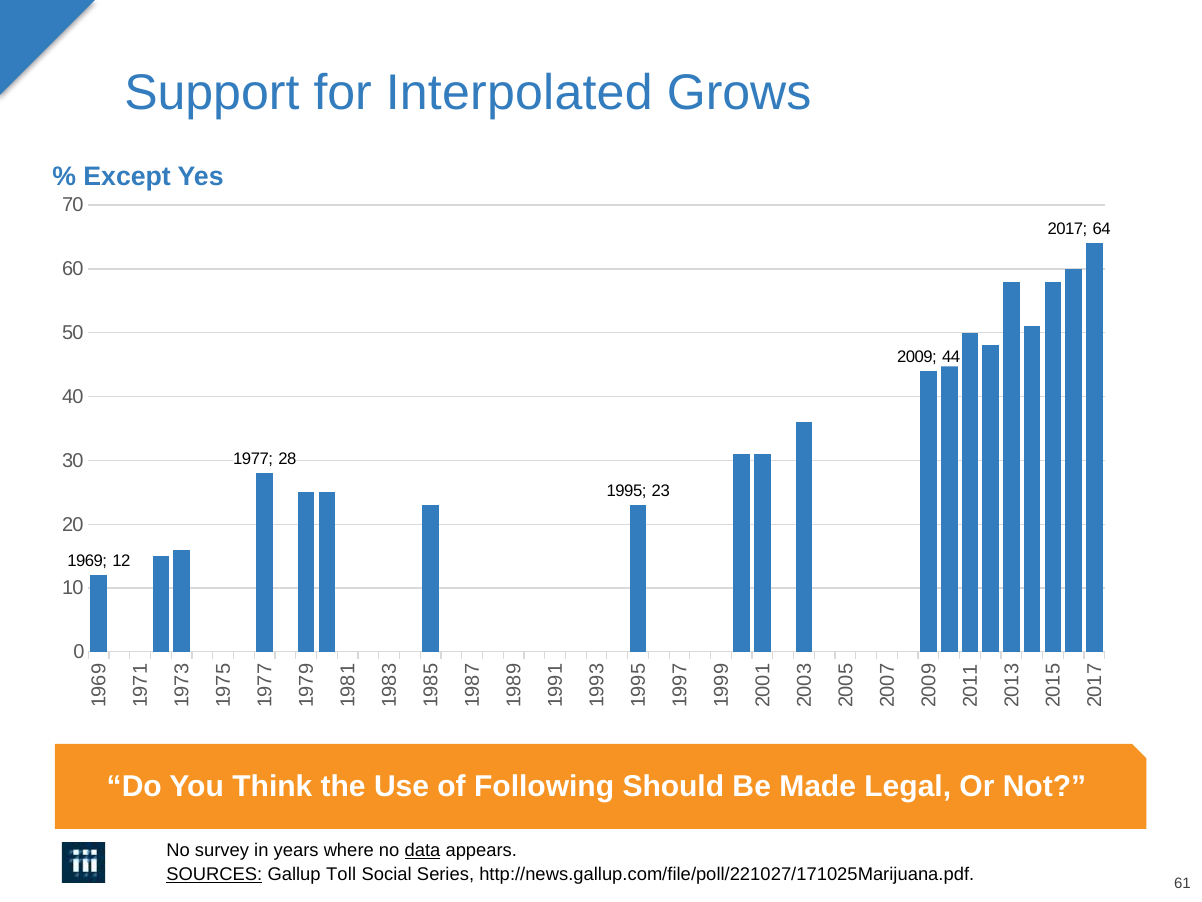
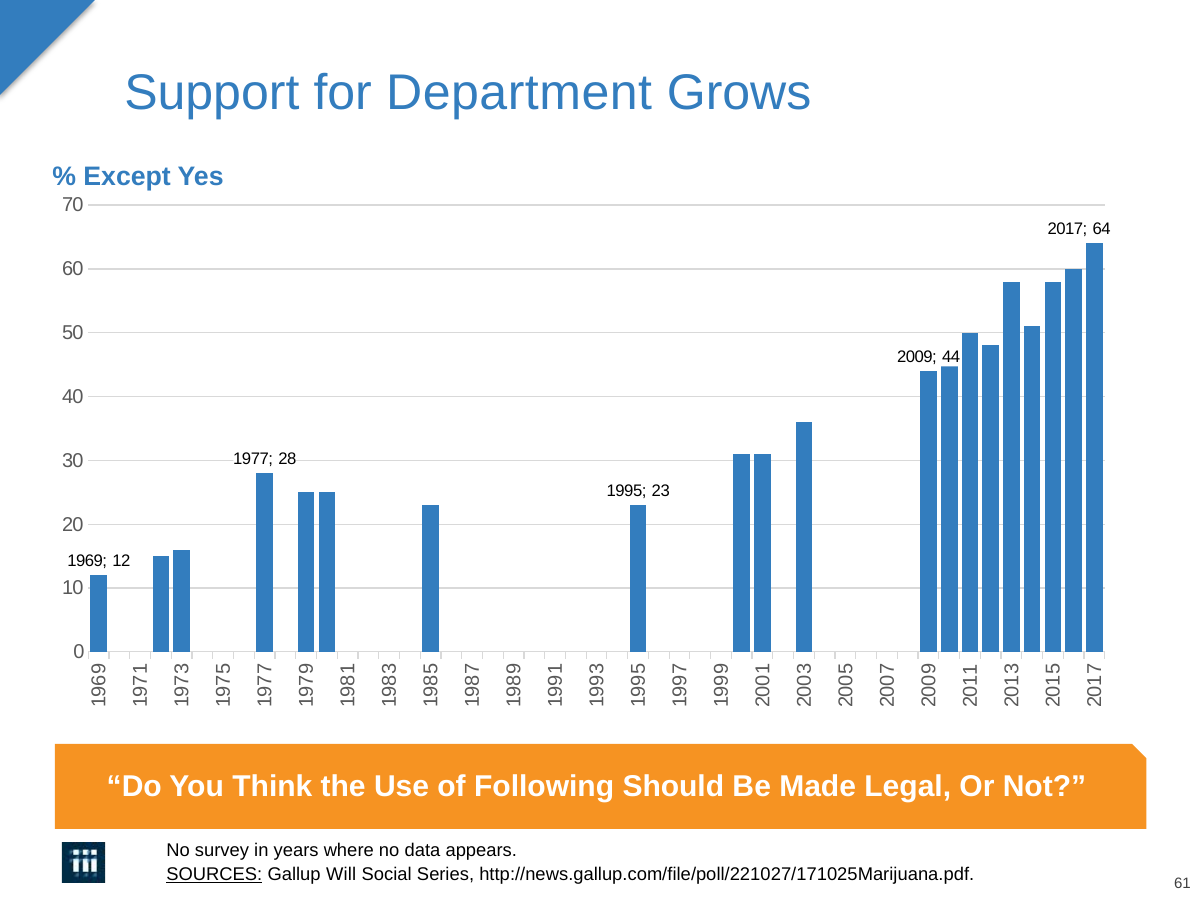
Interpolated: Interpolated -> Department
data underline: present -> none
Toll: Toll -> Will
